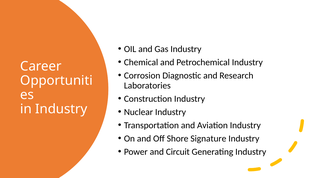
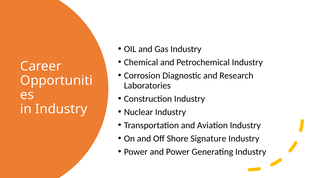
and Circuit: Circuit -> Power
